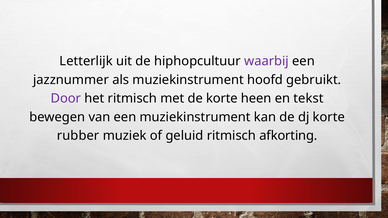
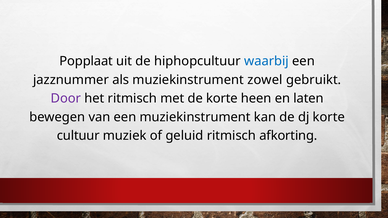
Letterlijk: Letterlijk -> Popplaat
waarbij colour: purple -> blue
hoofd: hoofd -> zowel
tekst: tekst -> laten
rubber: rubber -> cultuur
